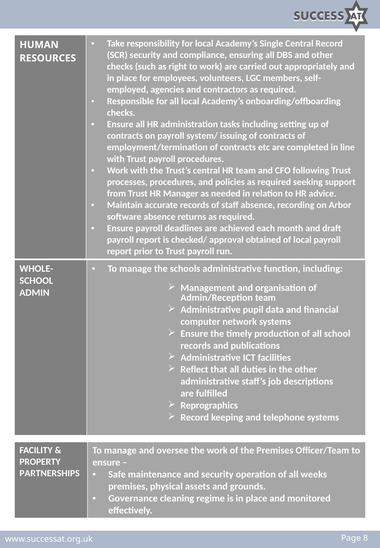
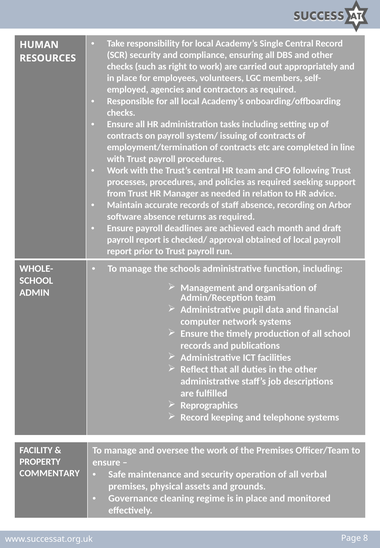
PARTNERSHIPS: PARTNERSHIPS -> COMMENTARY
weeks: weeks -> verbal
